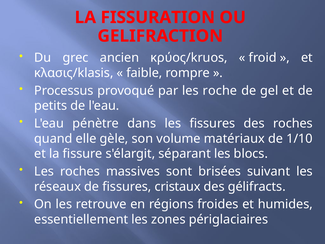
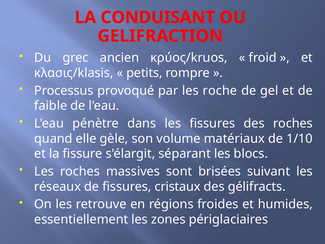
FISSURATION: FISSURATION -> CONDUISANT
faible: faible -> petits
petits: petits -> faible
